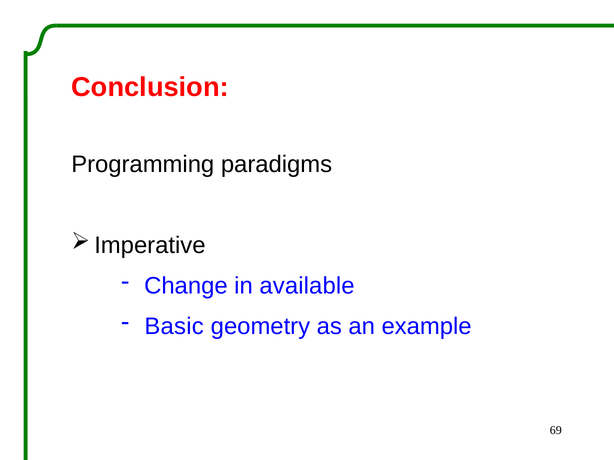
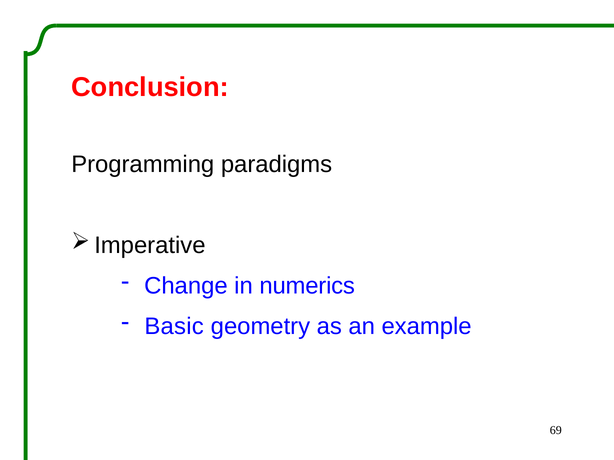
available: available -> numerics
